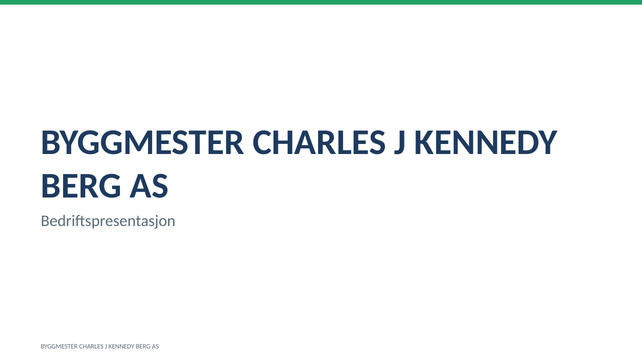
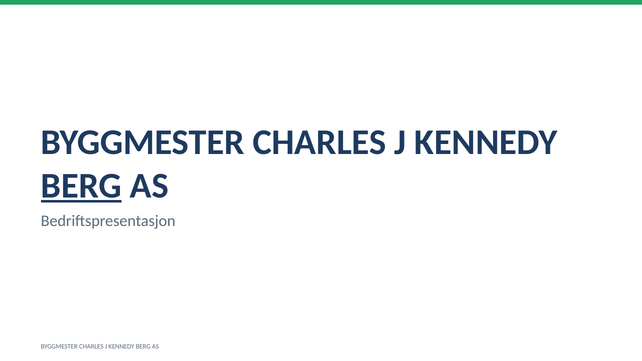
BERG at (81, 186) underline: none -> present
